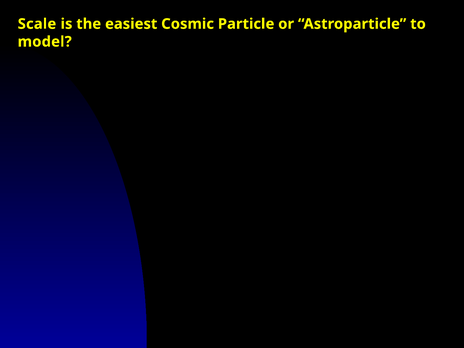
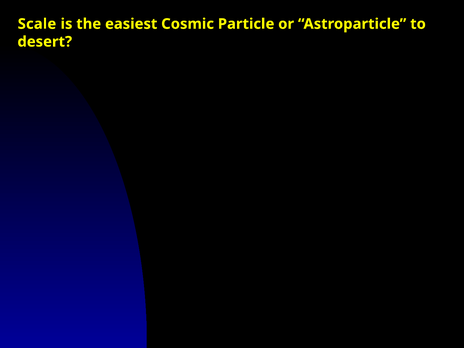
model: model -> desert
